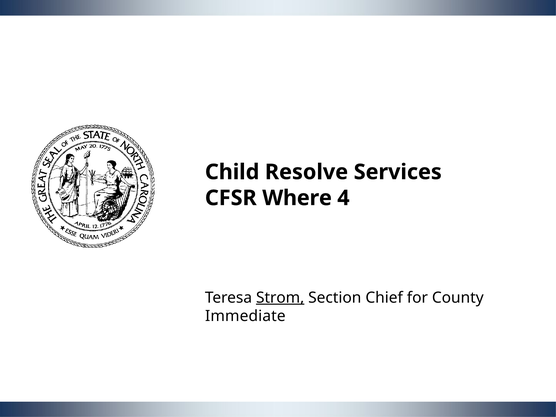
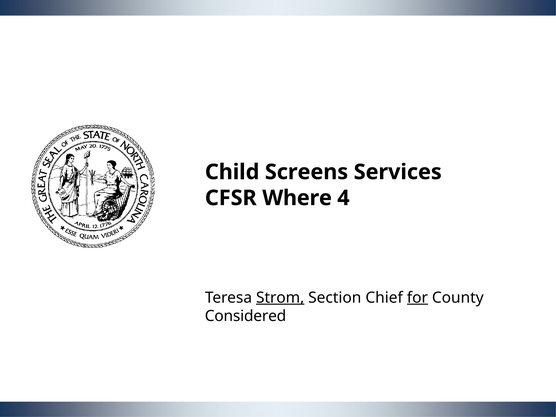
Resolve: Resolve -> Screens
for underline: none -> present
Immediate: Immediate -> Considered
